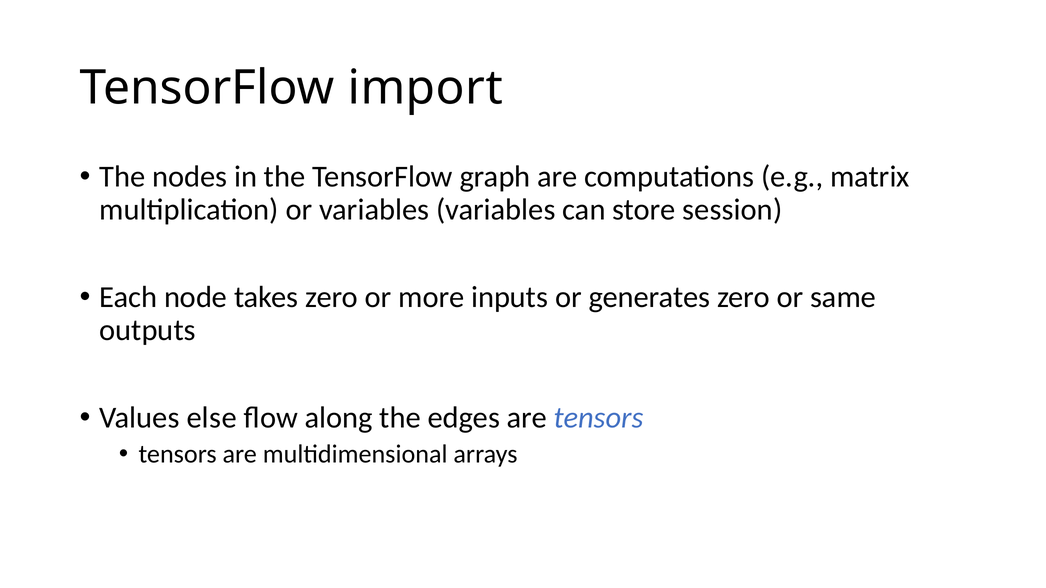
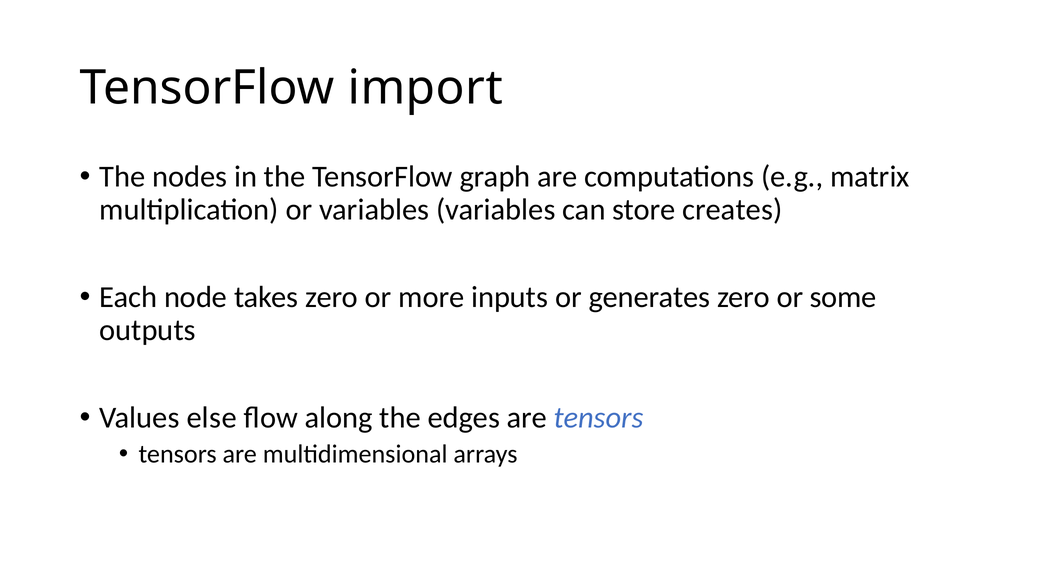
session: session -> creates
same: same -> some
